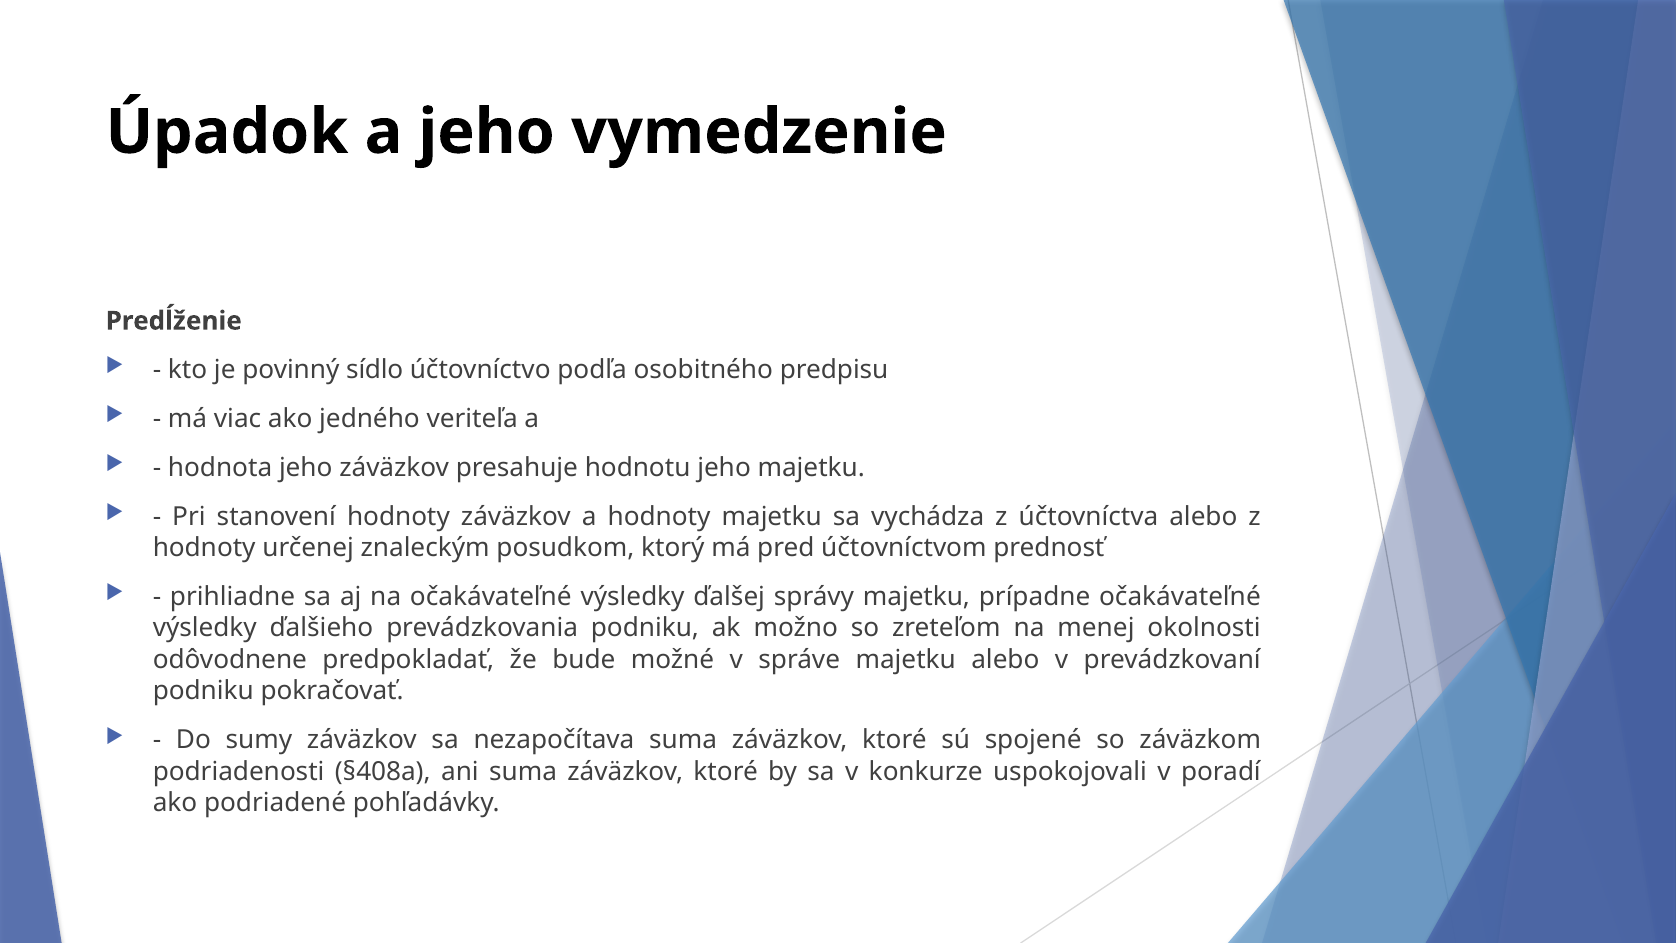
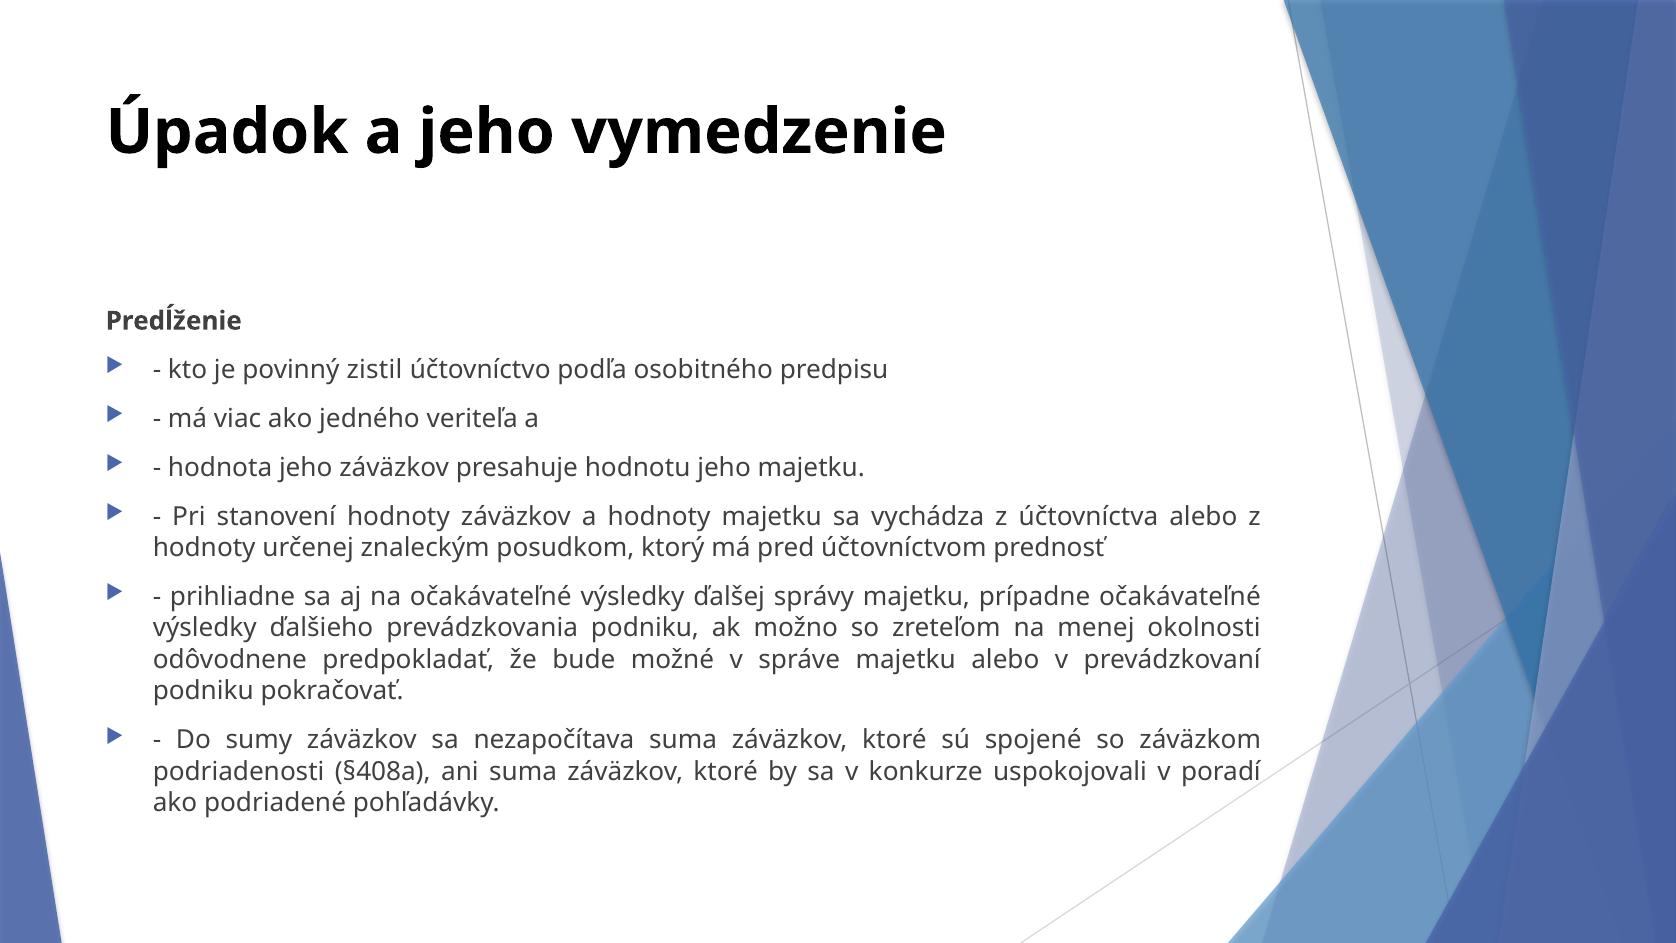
sídlo: sídlo -> zistil
